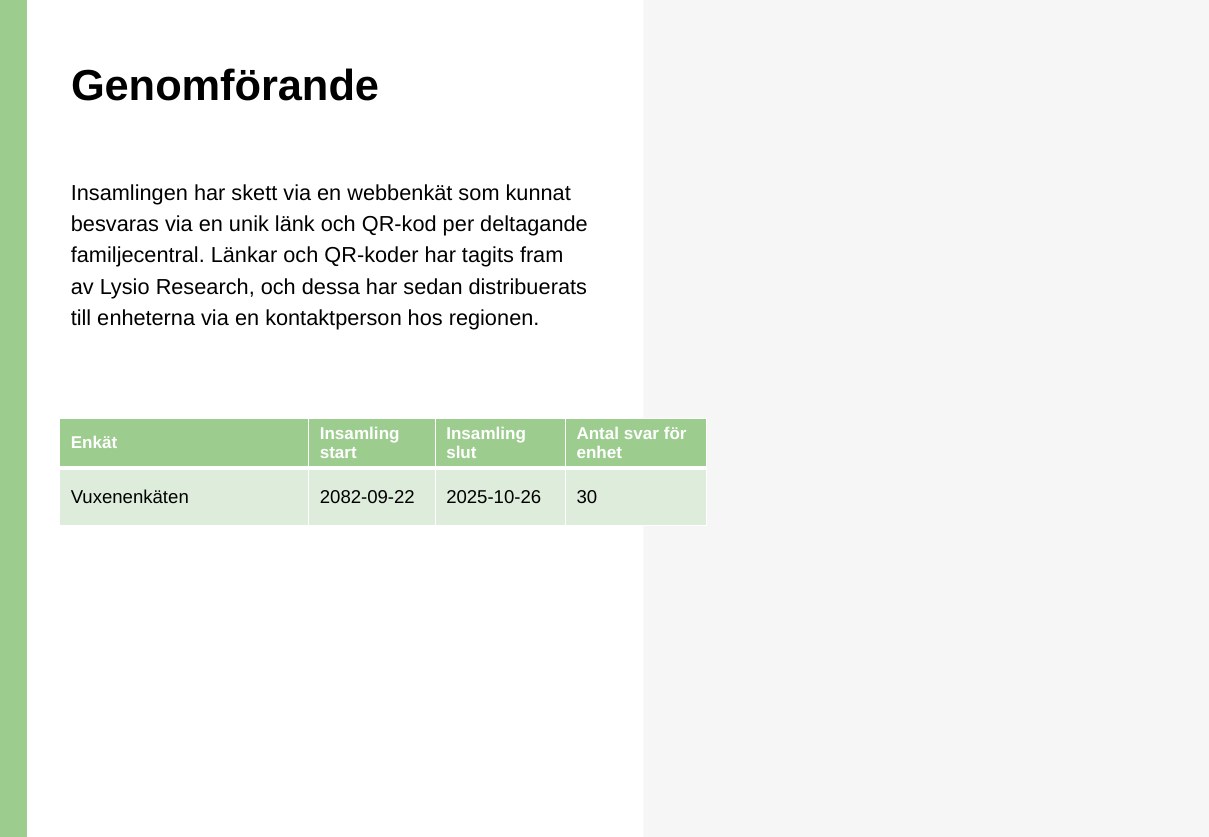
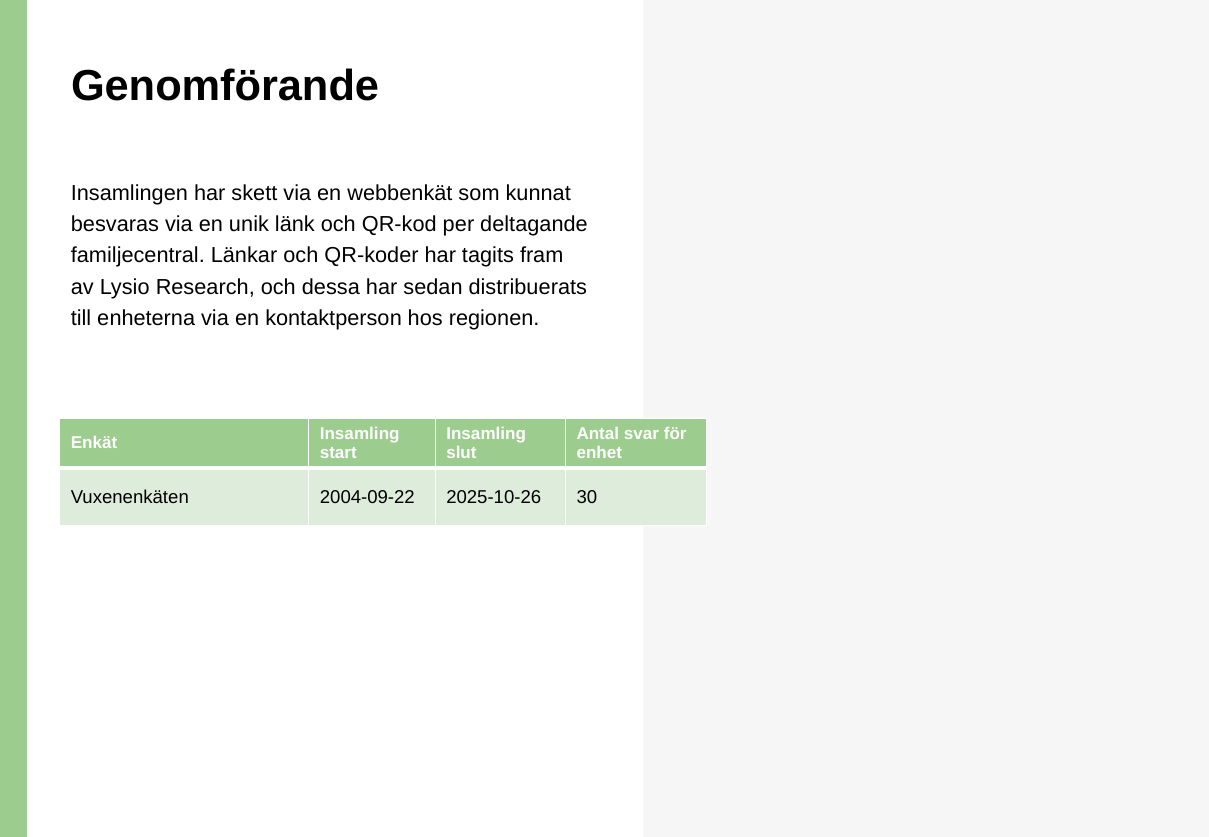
2082-09-22: 2082-09-22 -> 2004-09-22
